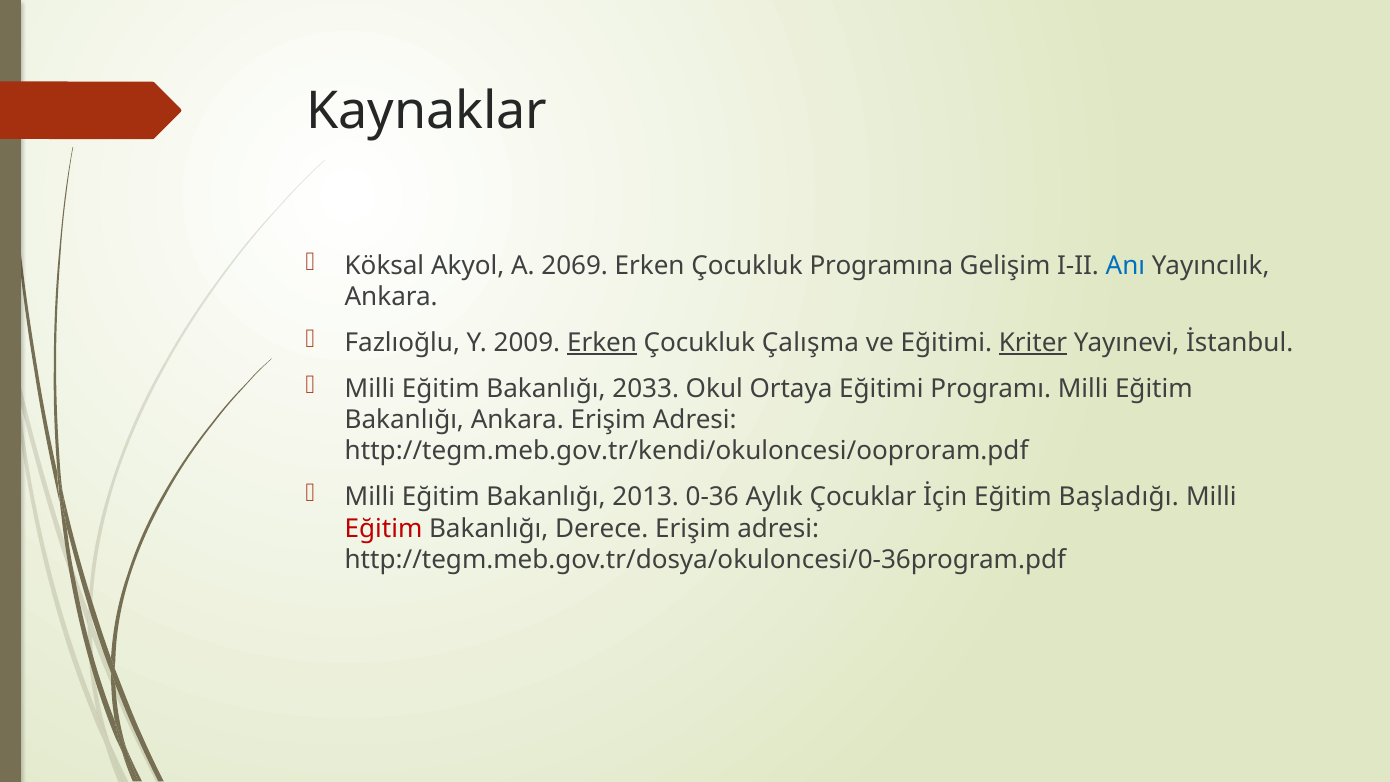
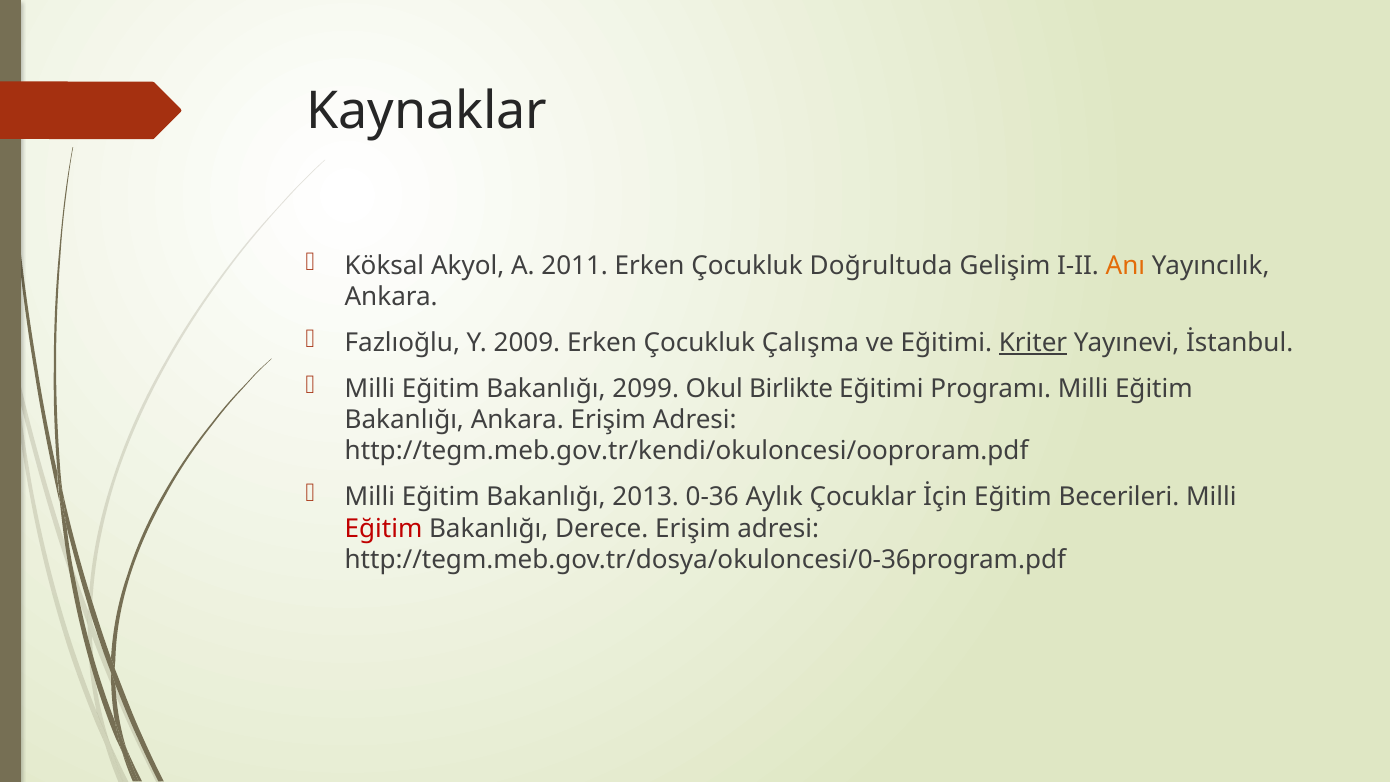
2069: 2069 -> 2011
Programına: Programına -> Doğrultuda
Anı colour: blue -> orange
Erken at (602, 343) underline: present -> none
2033: 2033 -> 2099
Ortaya: Ortaya -> Birlikte
Başladığı: Başladığı -> Becerileri
